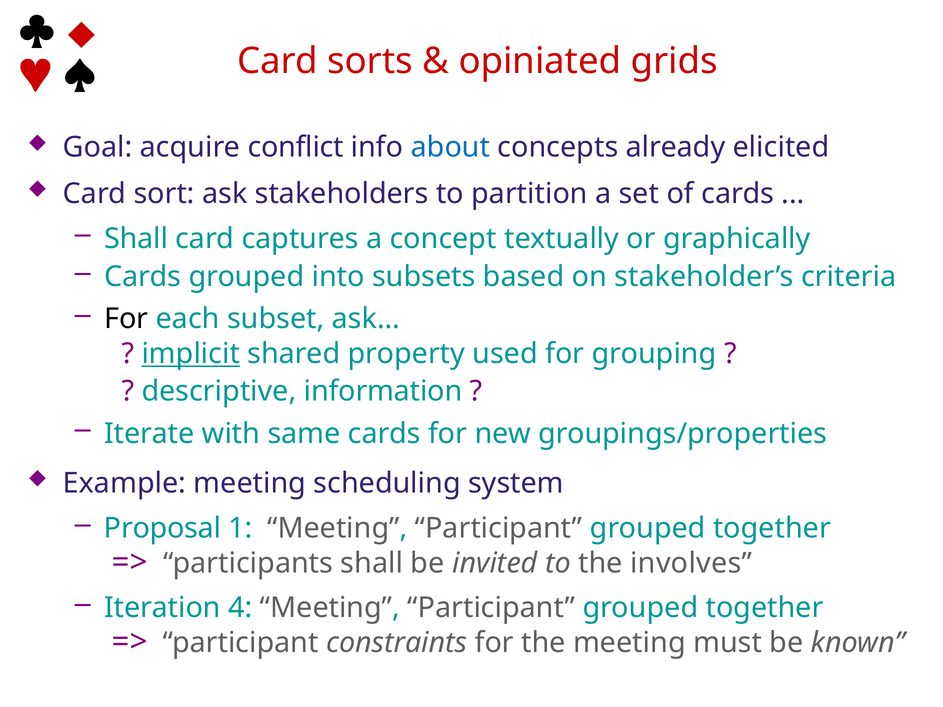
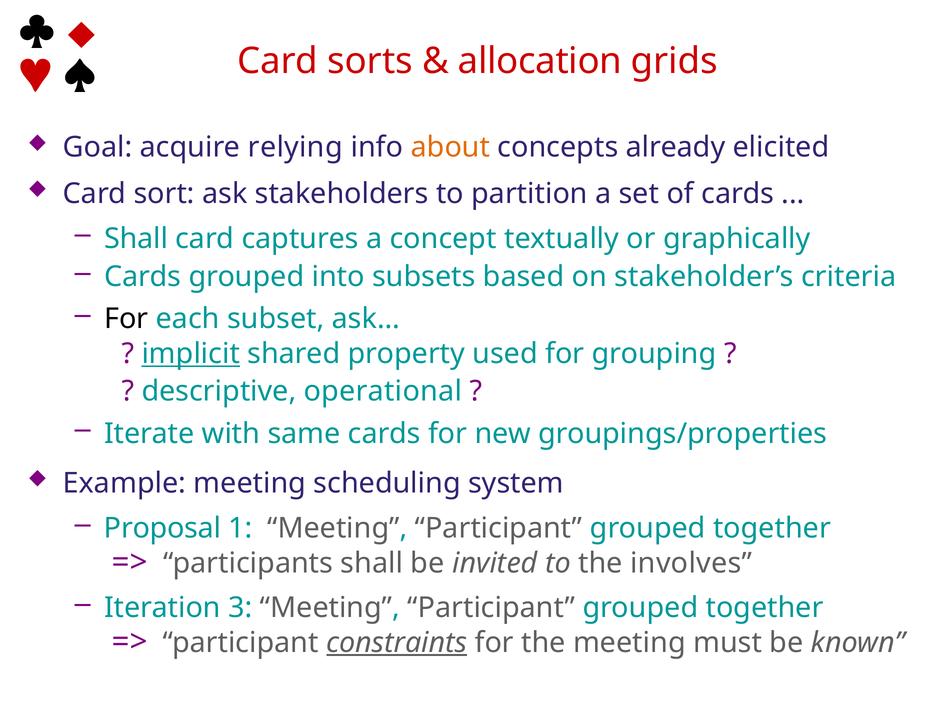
opiniated: opiniated -> allocation
conflict: conflict -> relying
about colour: blue -> orange
information: information -> operational
4: 4 -> 3
constraints underline: none -> present
